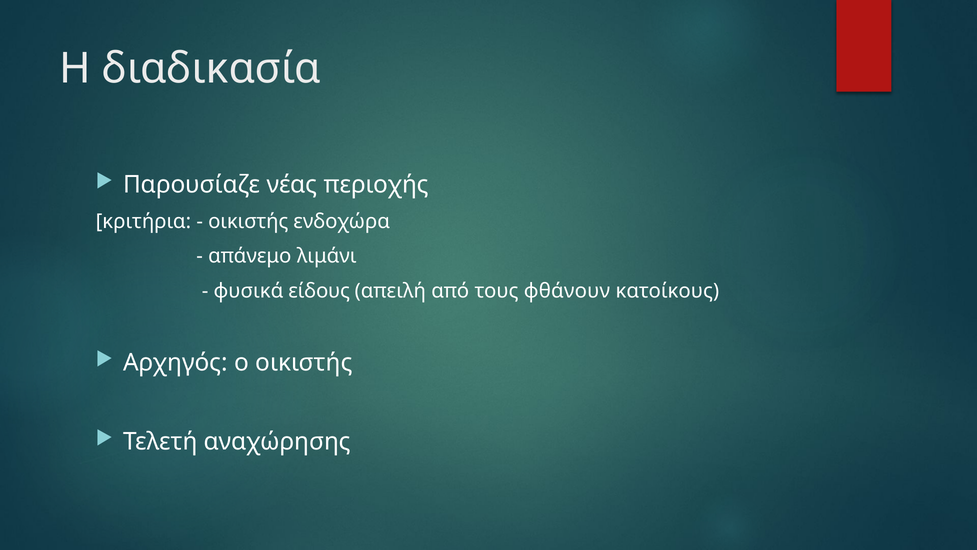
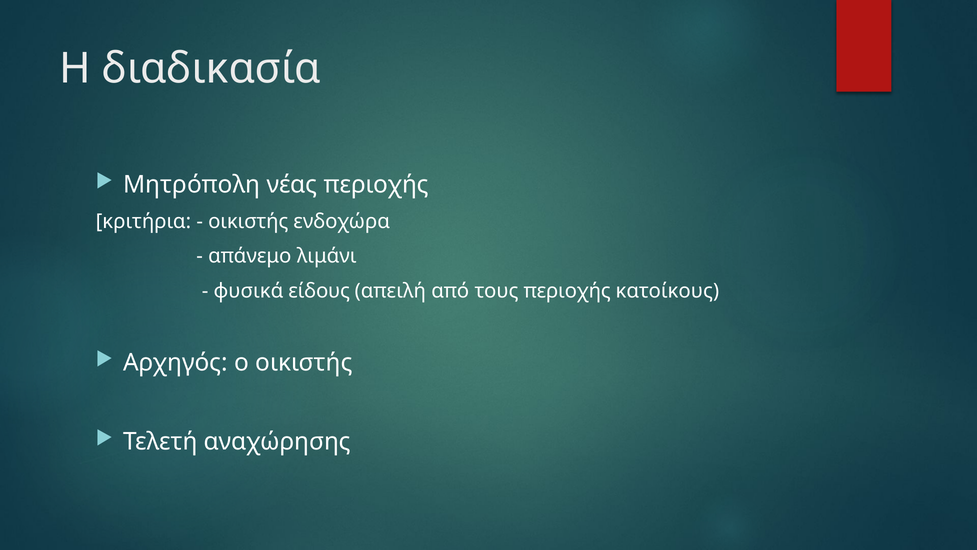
Παρουσίαζε: Παρουσίαζε -> Μητρόπολη
τους φθάνουν: φθάνουν -> περιοχής
